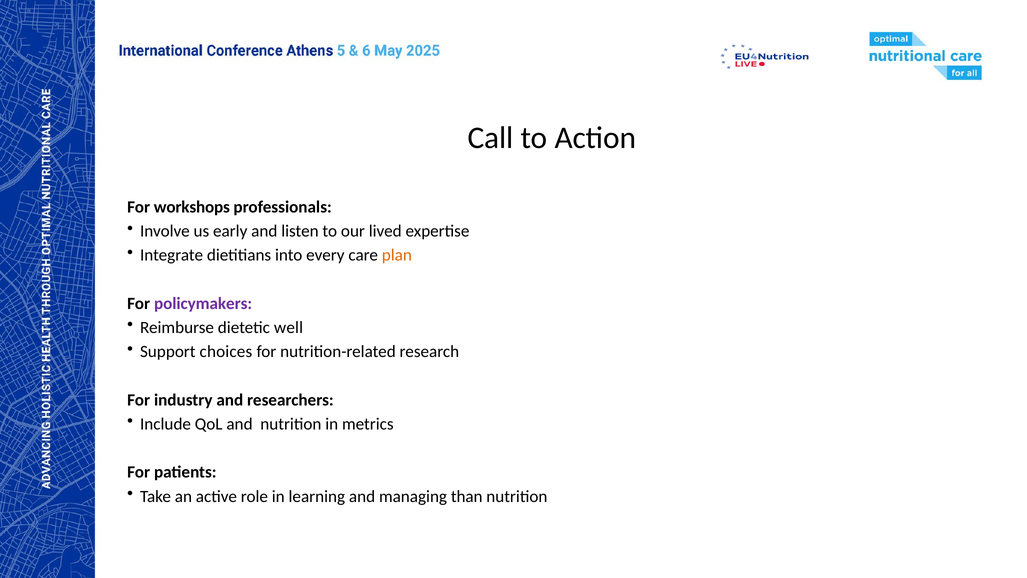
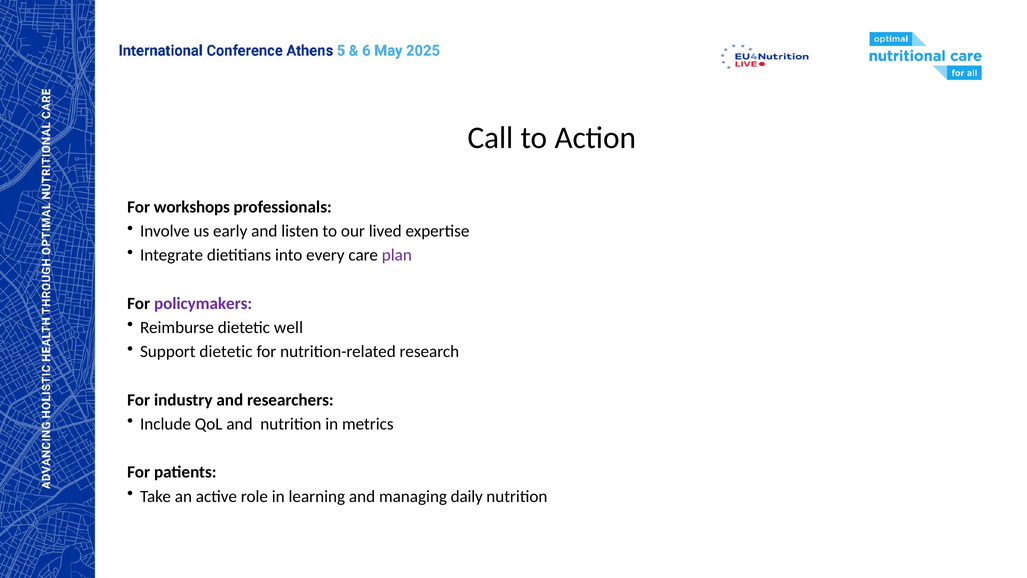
plan colour: orange -> purple
Support choices: choices -> dietetic
than: than -> daily
